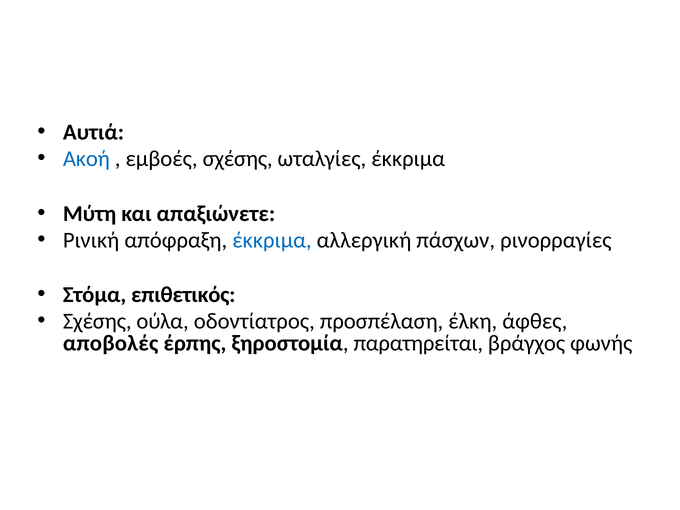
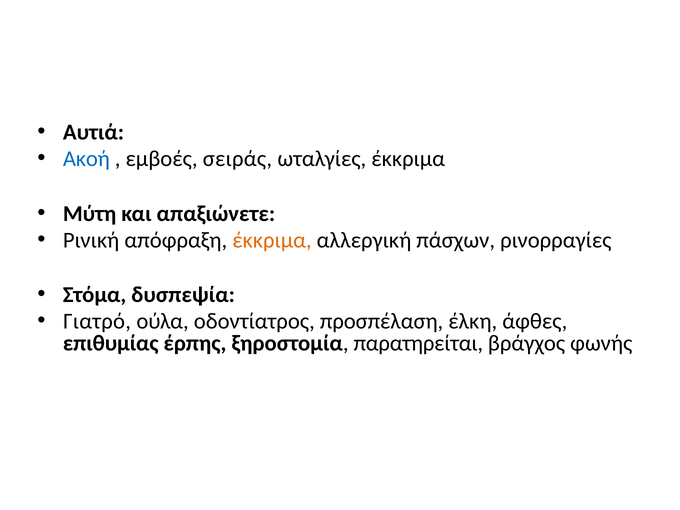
εμβοές σχέσης: σχέσης -> σειράς
έκκριμα at (272, 240) colour: blue -> orange
επιθετικός: επιθετικός -> δυσπεψία
Σχέσης at (97, 321): Σχέσης -> Γιατρό
αποβολές: αποβολές -> επιθυμίας
